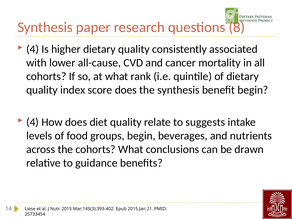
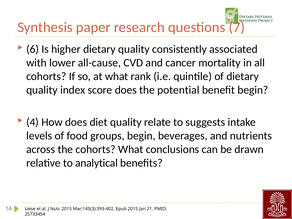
8: 8 -> 7
4 at (33, 49): 4 -> 6
the synthesis: synthesis -> potential
guidance: guidance -> analytical
